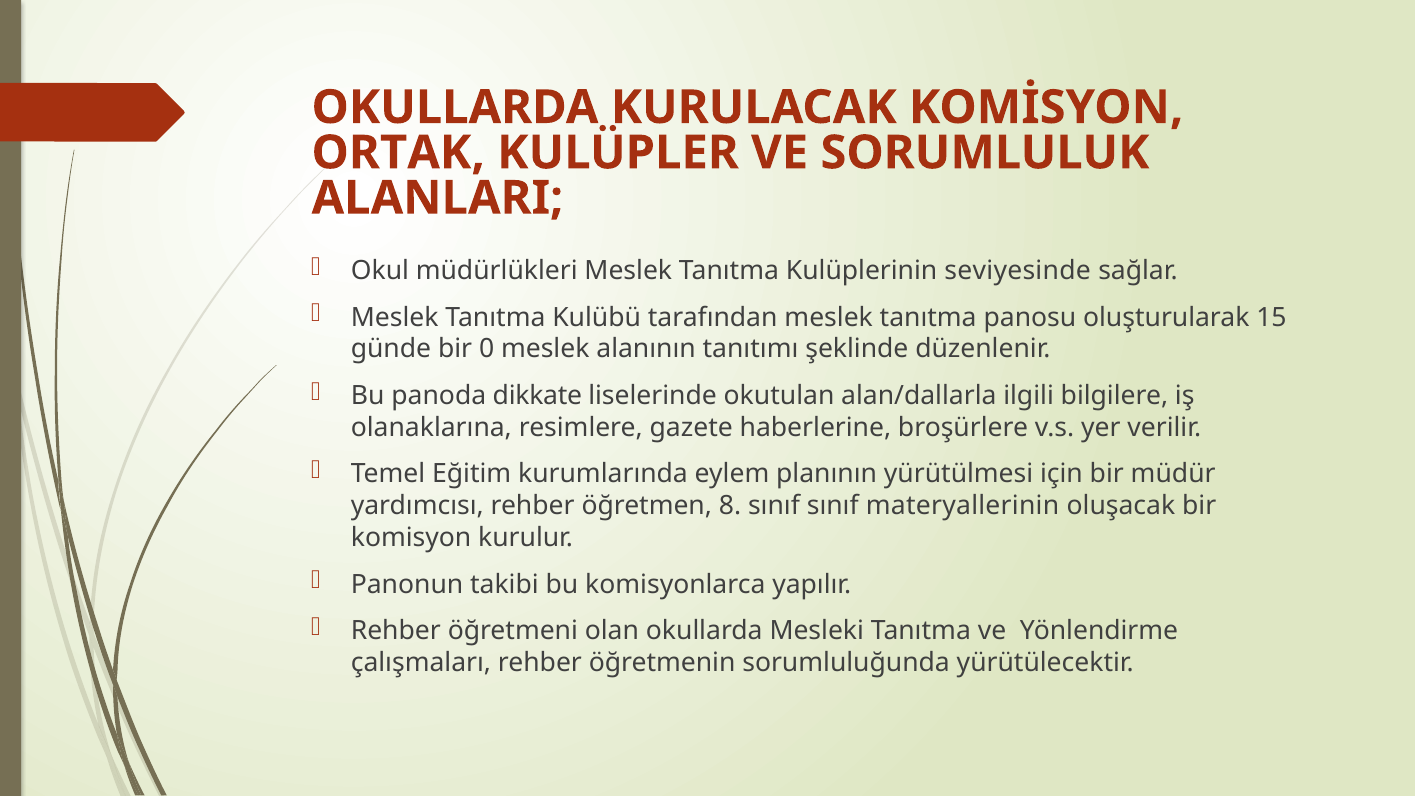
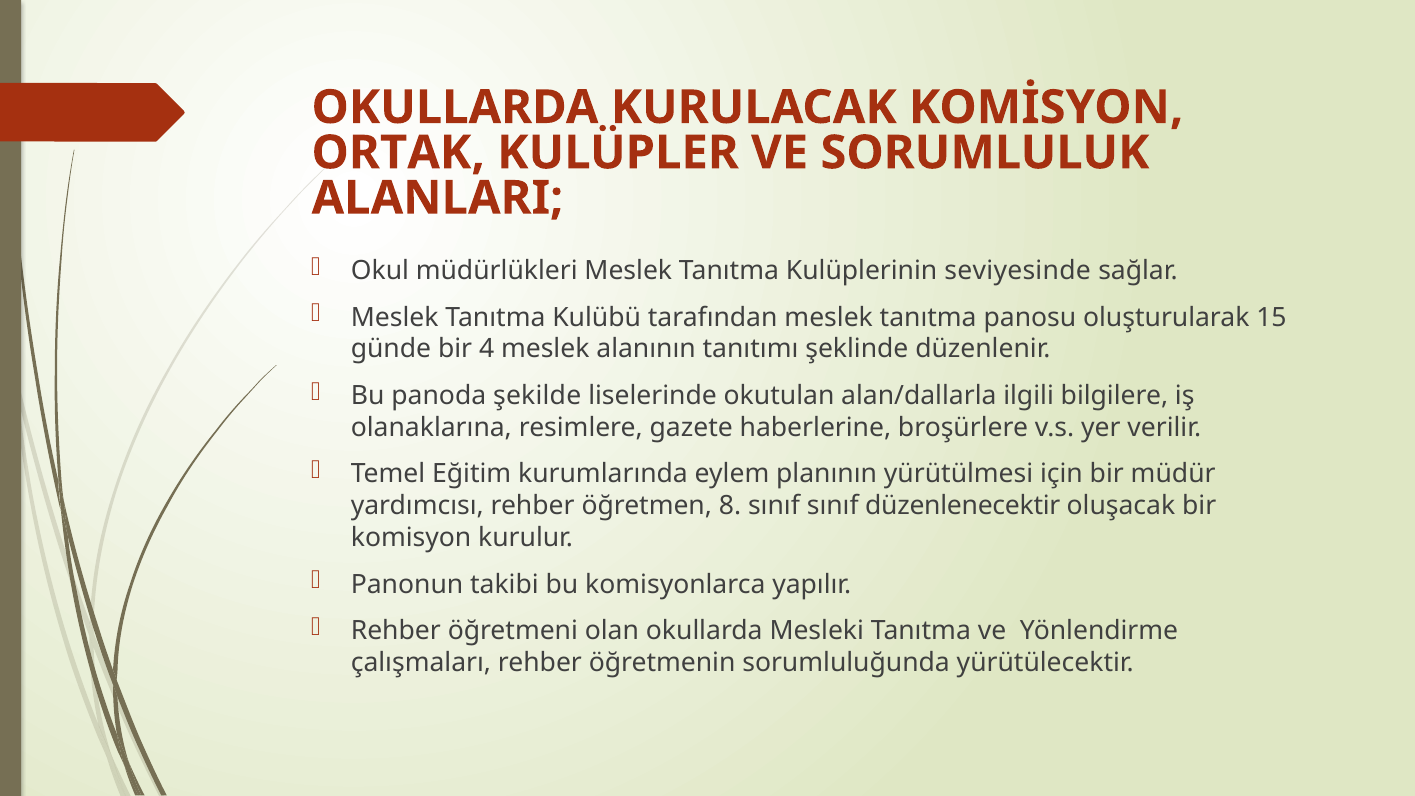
0: 0 -> 4
dikkate: dikkate -> şekilde
materyallerinin: materyallerinin -> düzenlenecektir
